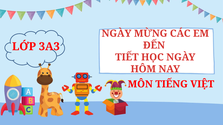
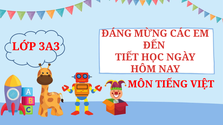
NGÀY at (117, 34): NGÀY -> ĐÁNG
